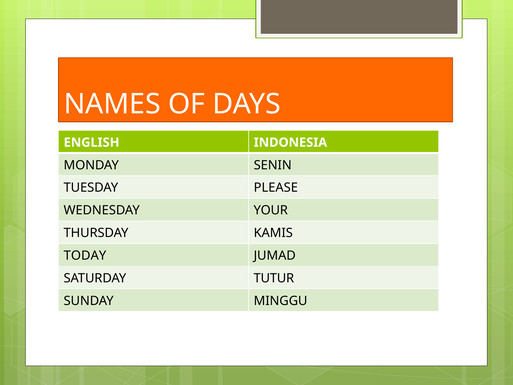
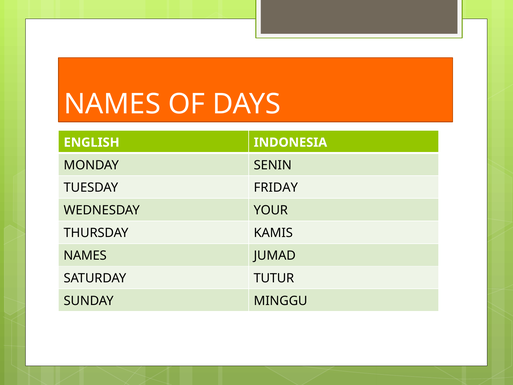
PLEASE: PLEASE -> FRIDAY
TODAY at (85, 255): TODAY -> NAMES
